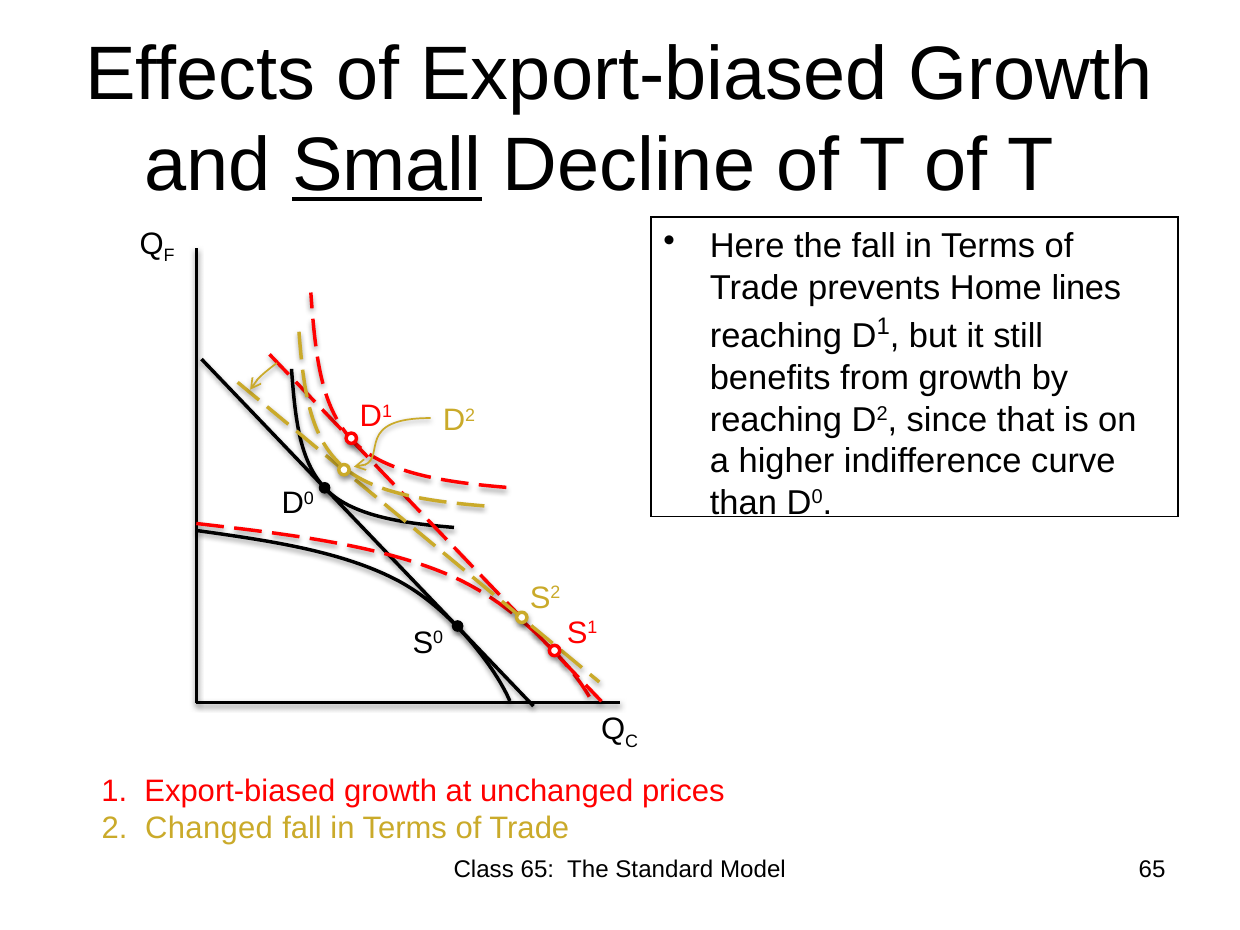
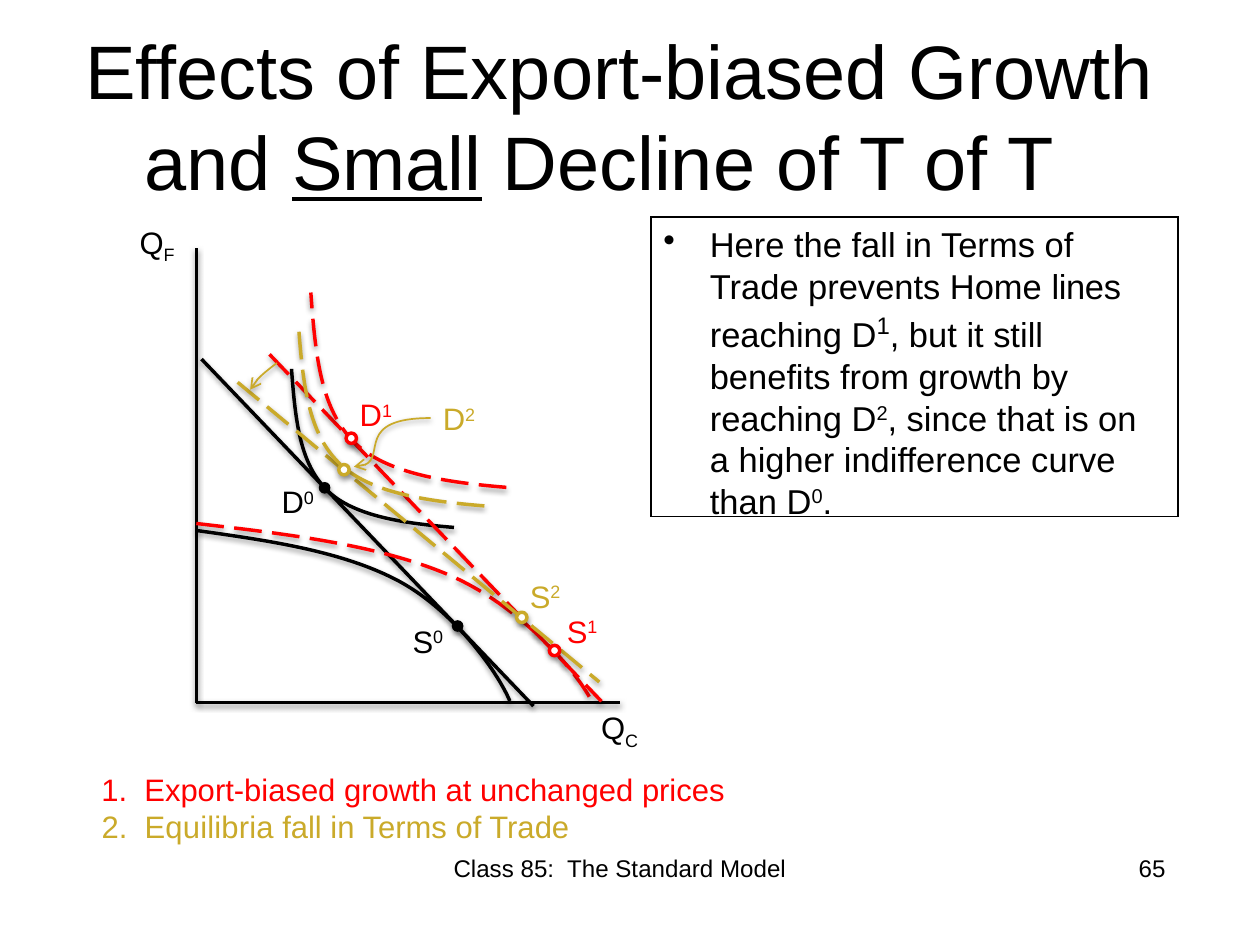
Changed: Changed -> Equilibria
Class 65: 65 -> 85
